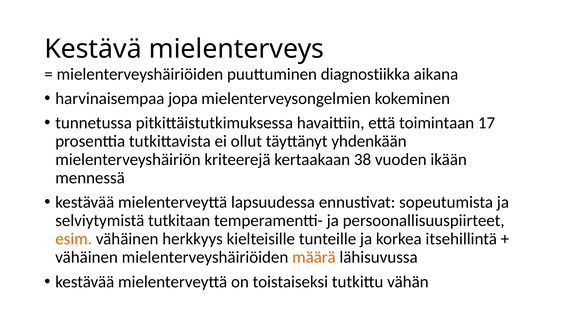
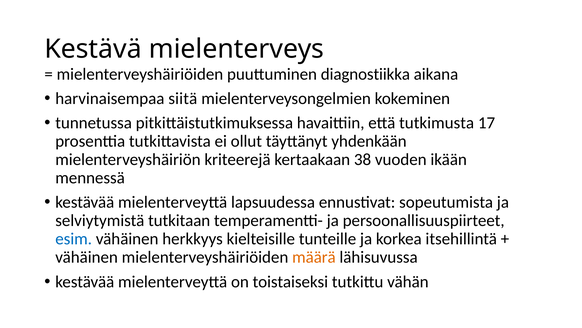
jopa: jopa -> siitä
toimintaan: toimintaan -> tutkimusta
esim colour: orange -> blue
